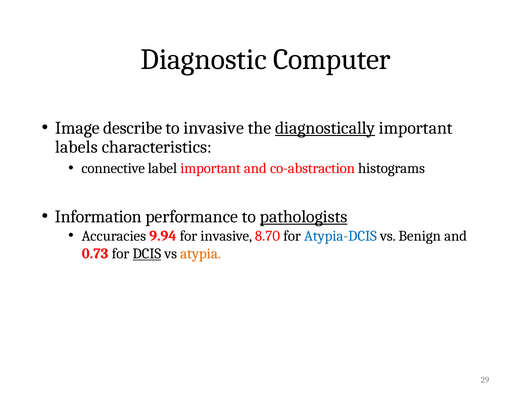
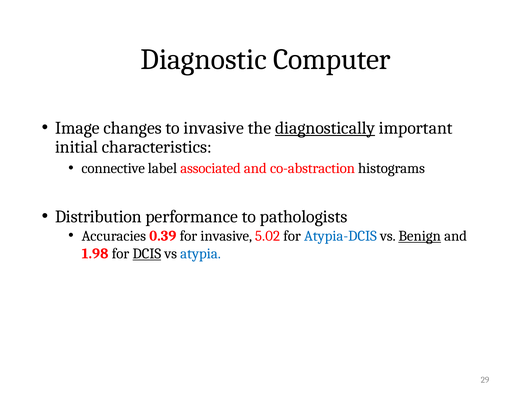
describe: describe -> changes
labels: labels -> initial
label important: important -> associated
Information: Information -> Distribution
pathologists underline: present -> none
9.94: 9.94 -> 0.39
8.70: 8.70 -> 5.02
Benign underline: none -> present
0.73: 0.73 -> 1.98
atypia colour: orange -> blue
